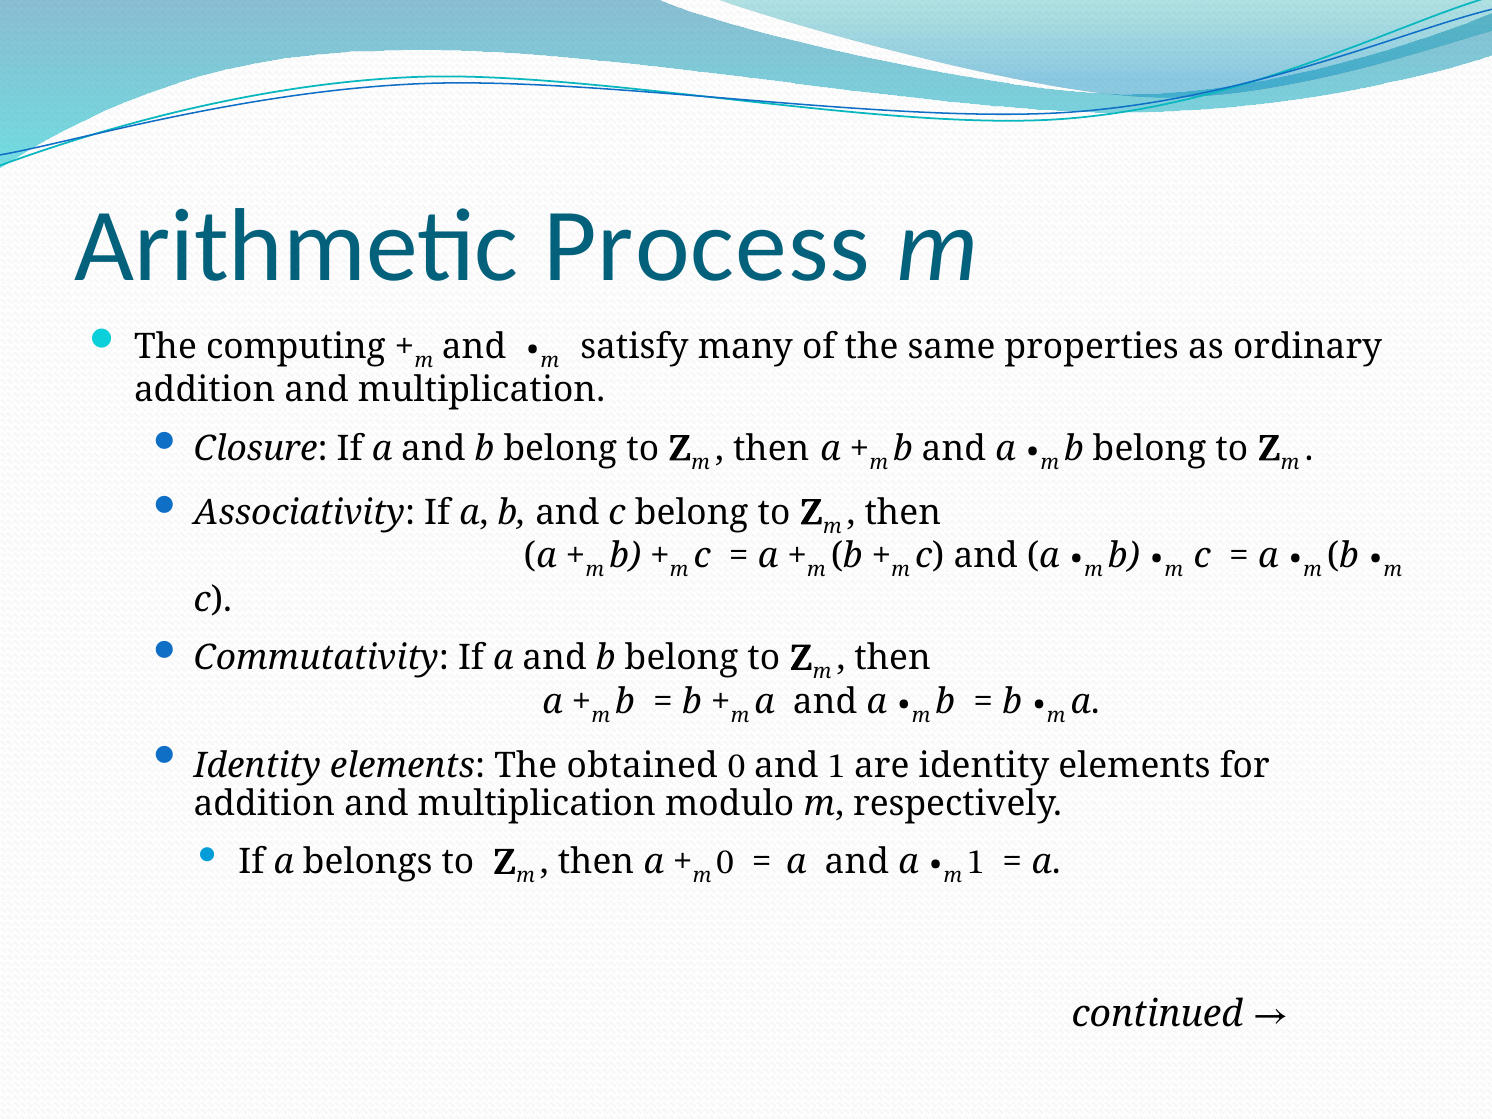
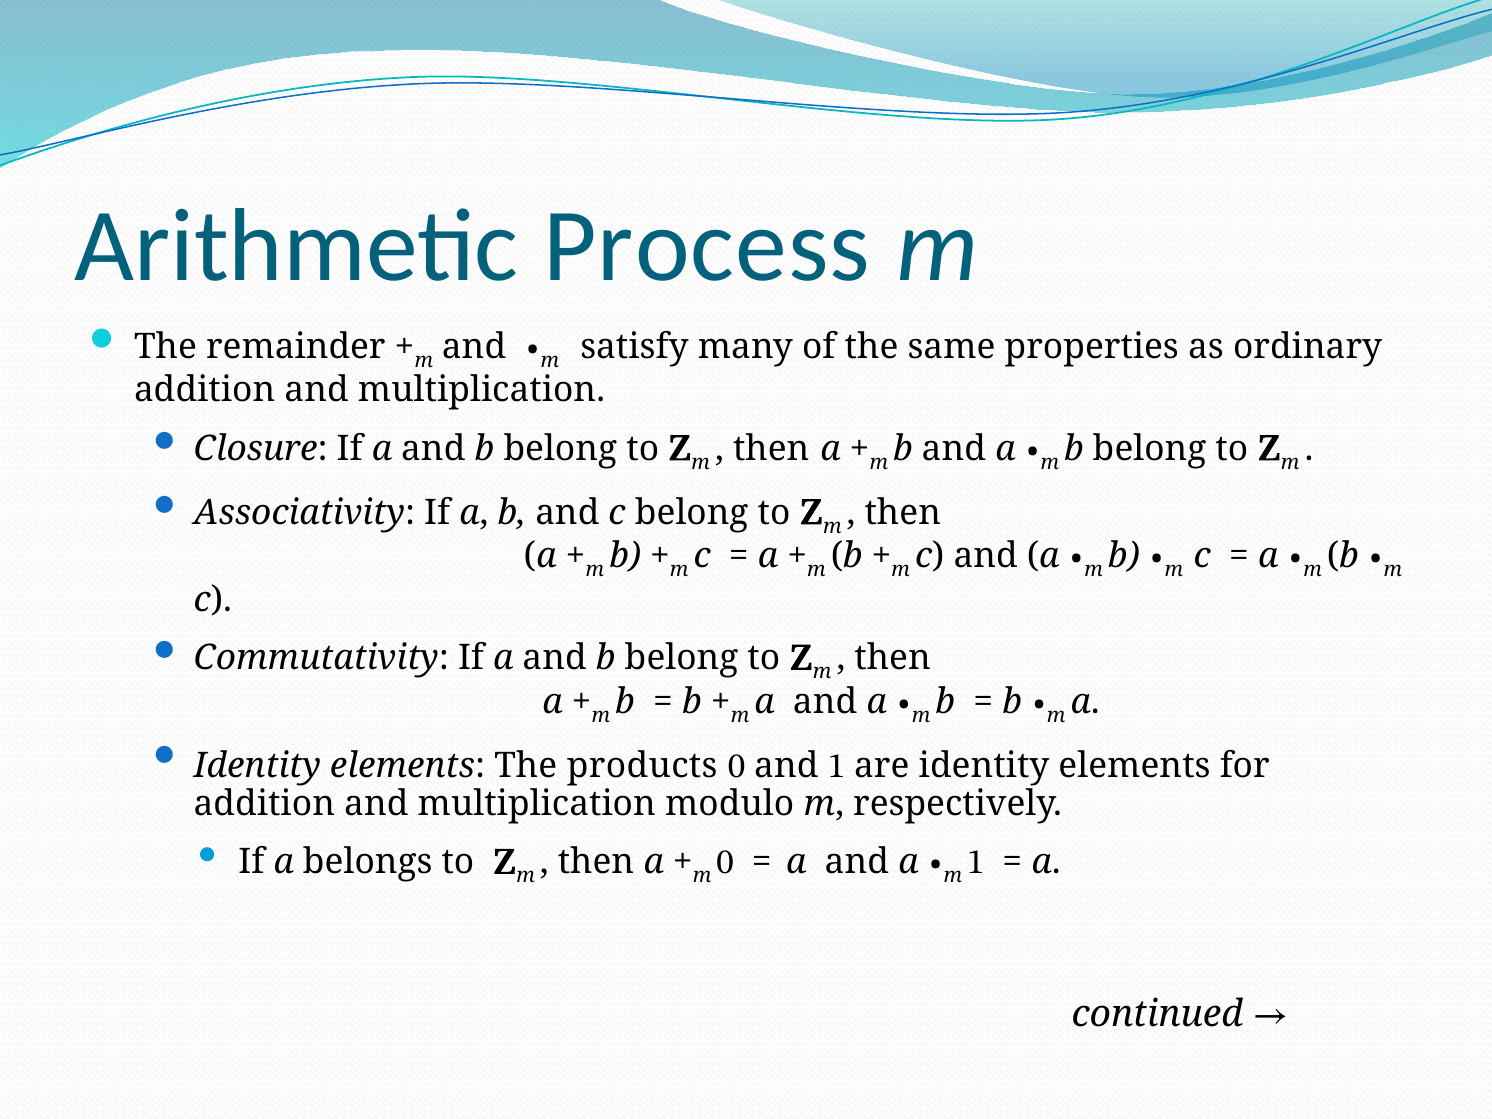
computing: computing -> remainder
obtained: obtained -> products
